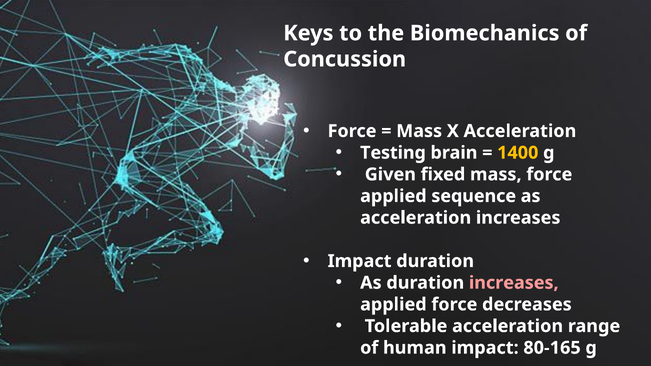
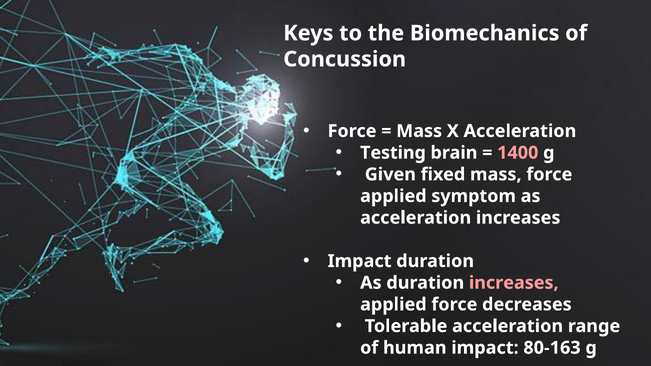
1400 colour: yellow -> pink
sequence: sequence -> symptom
80-165: 80-165 -> 80-163
